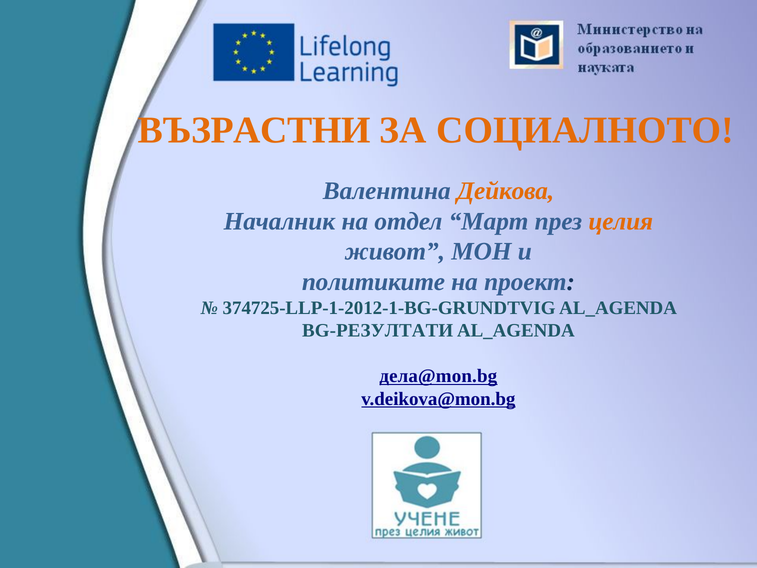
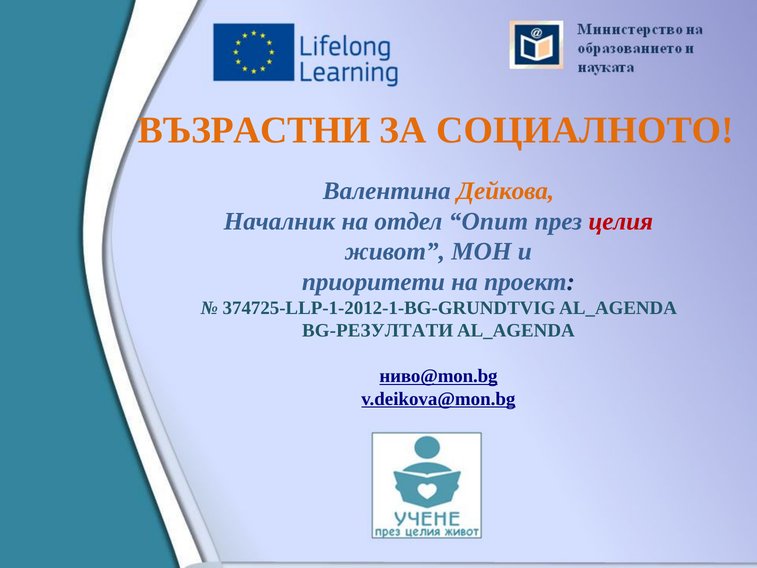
Март: Март -> Опит
целия colour: orange -> red
политиките: политиките -> приоритети
дела@mon.bg: дела@mon.bg -> ниво@mon.bg
